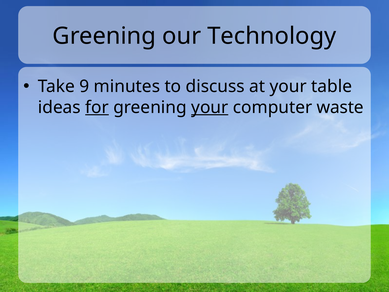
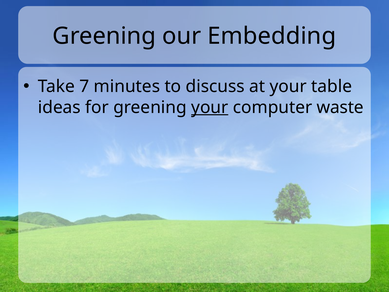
Technology: Technology -> Embedding
9: 9 -> 7
for underline: present -> none
